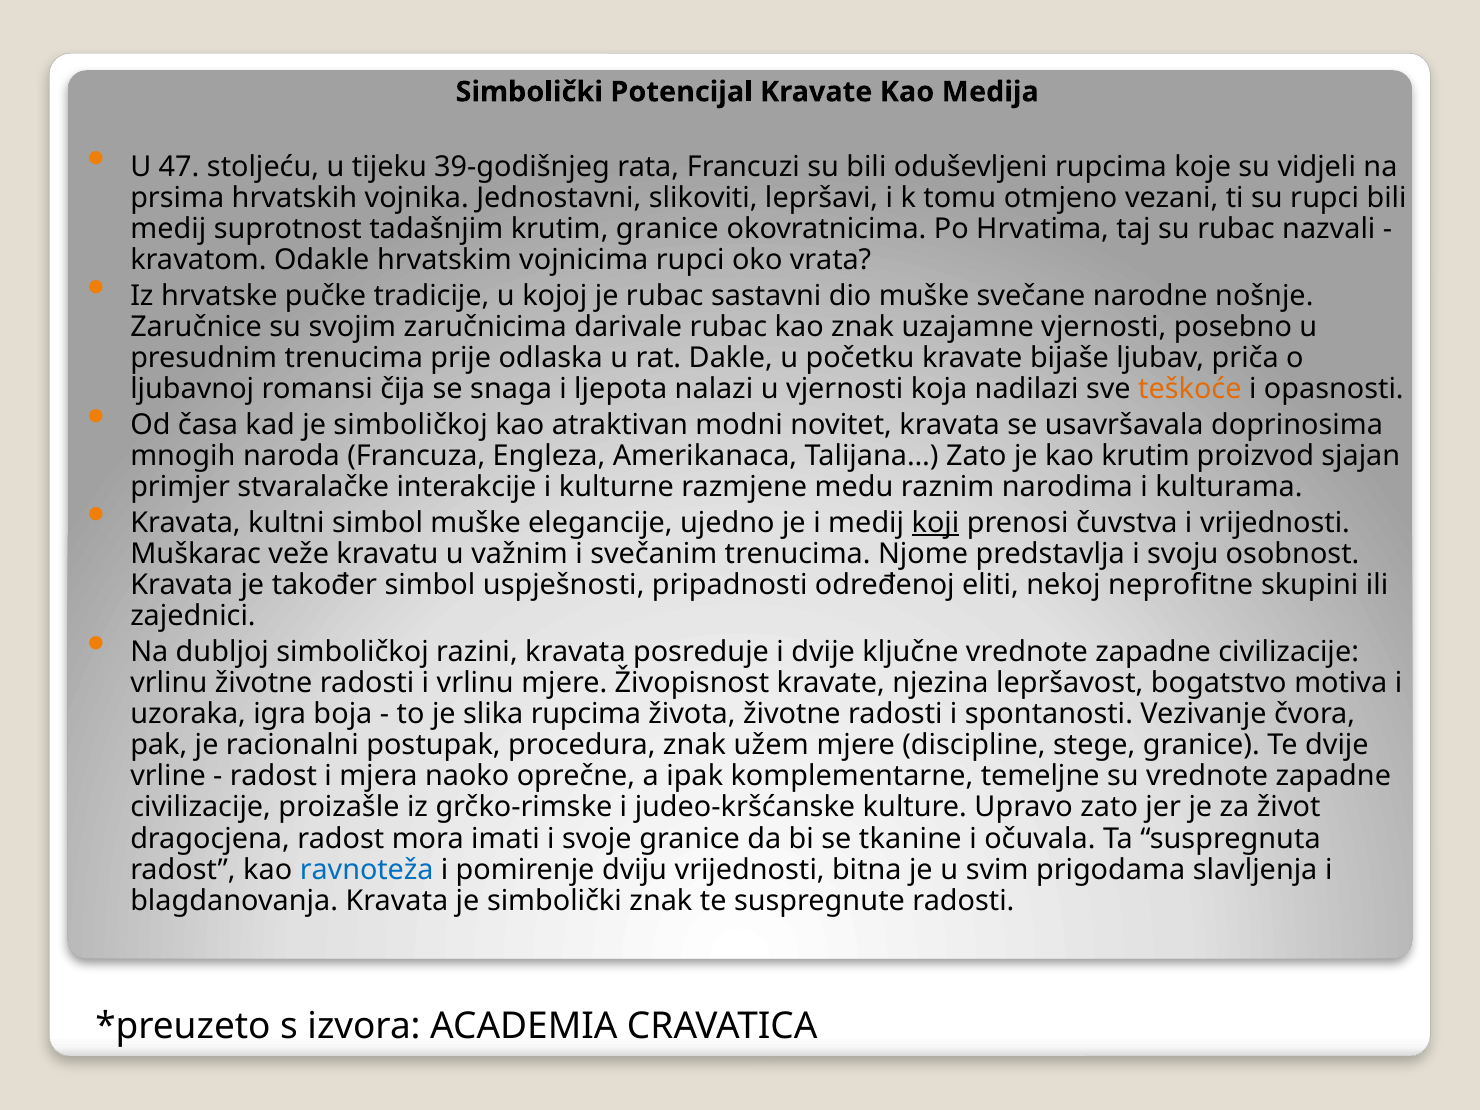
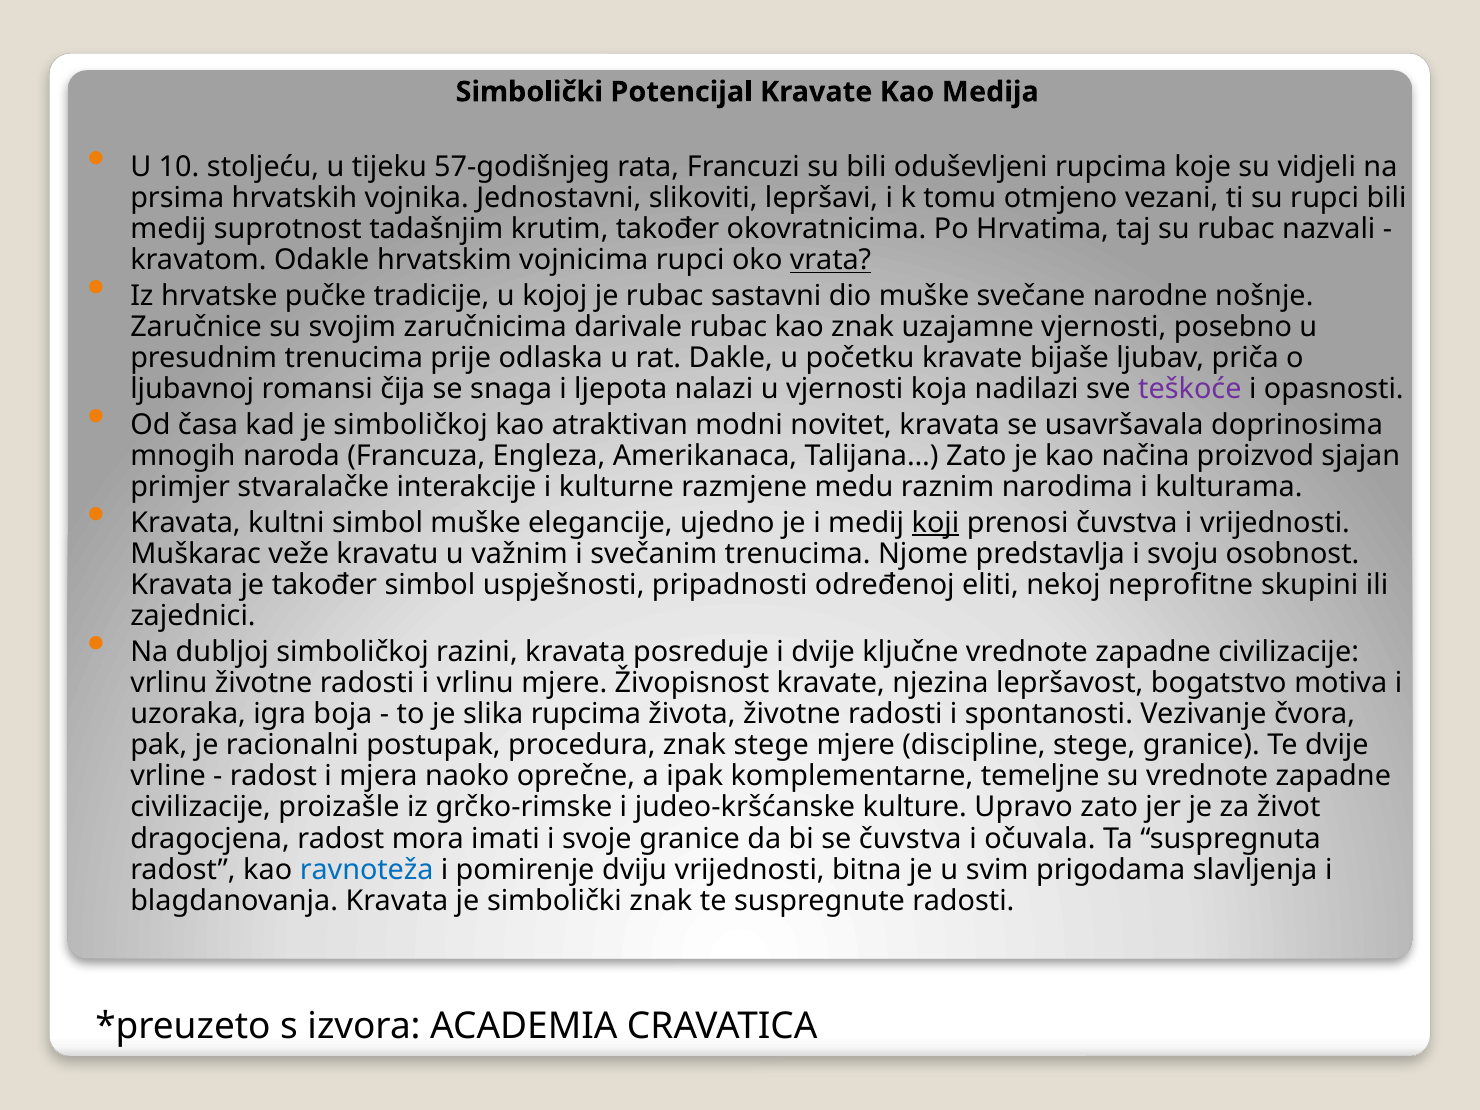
47: 47 -> 10
39-godišnjeg: 39-godišnjeg -> 57-godišnjeg
krutim granice: granice -> također
vrata underline: none -> present
teškoće colour: orange -> purple
kao krutim: krutim -> načina
znak užem: užem -> stege
se tkanine: tkanine -> čuvstva
